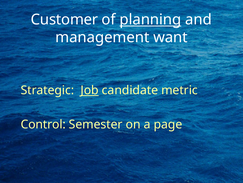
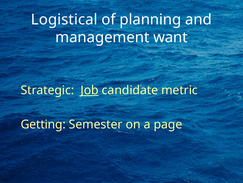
Customer: Customer -> Logistical
planning underline: present -> none
Control: Control -> Getting
